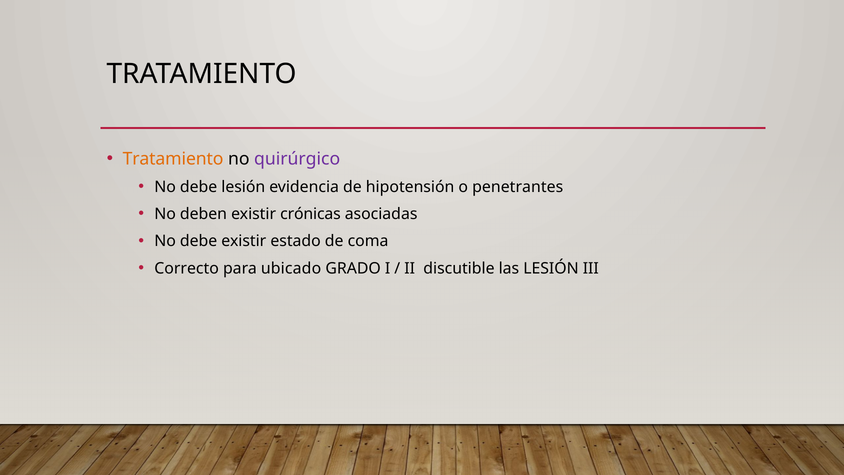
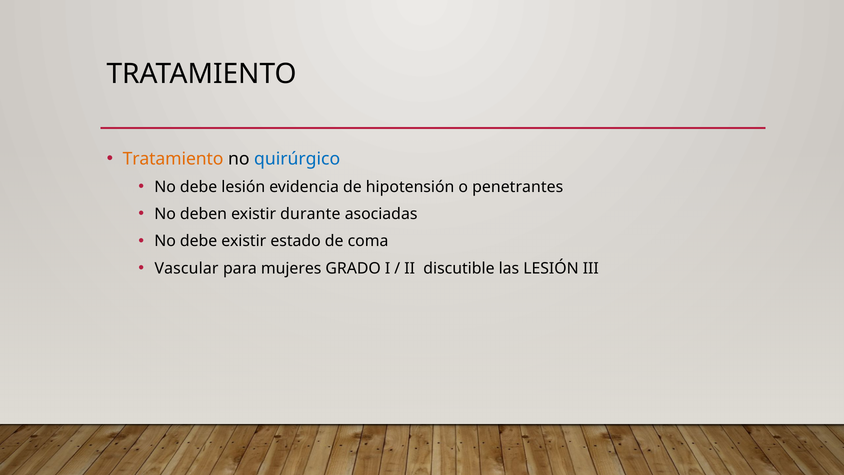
quirúrgico colour: purple -> blue
crónicas: crónicas -> durante
Correcto: Correcto -> Vascular
ubicado: ubicado -> mujeres
